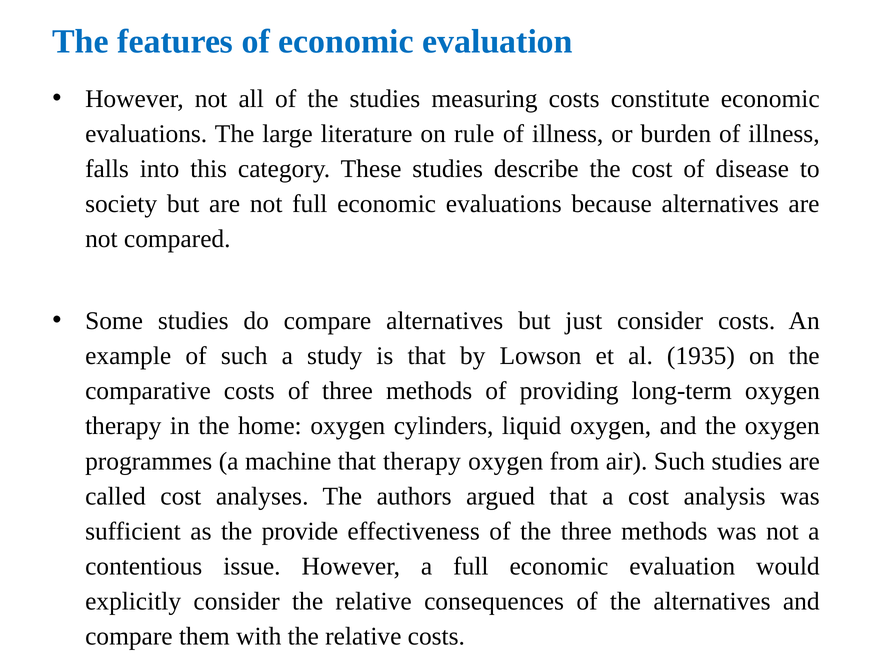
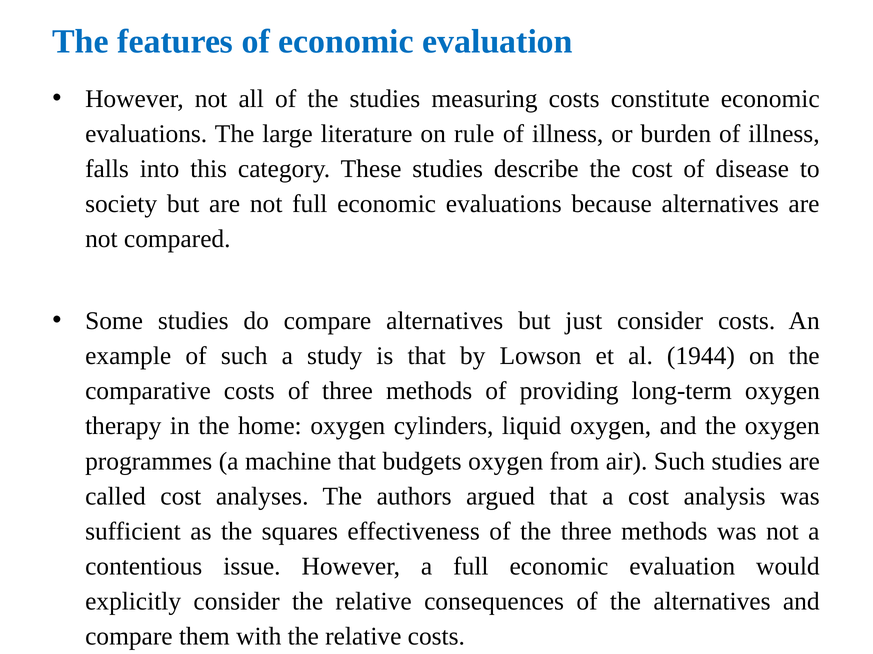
1935: 1935 -> 1944
that therapy: therapy -> budgets
provide: provide -> squares
